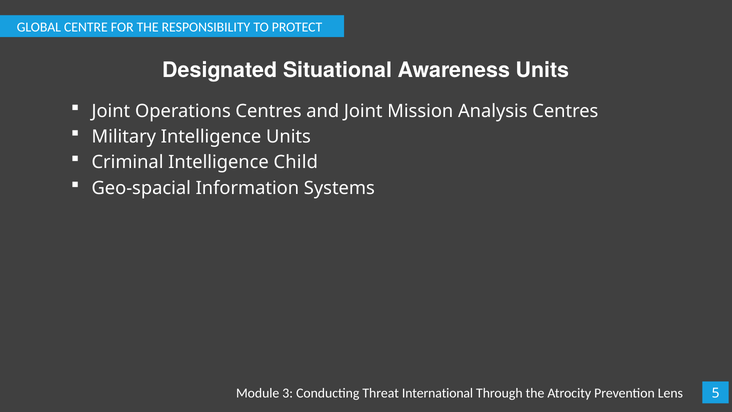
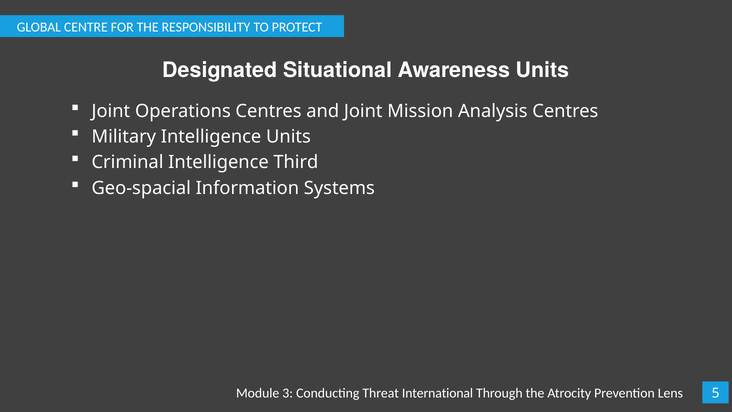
Child: Child -> Third
